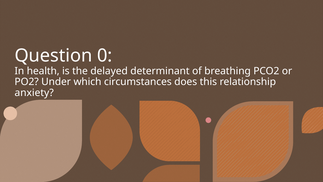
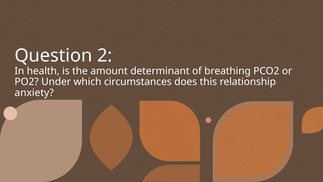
0: 0 -> 2
delayed: delayed -> amount
